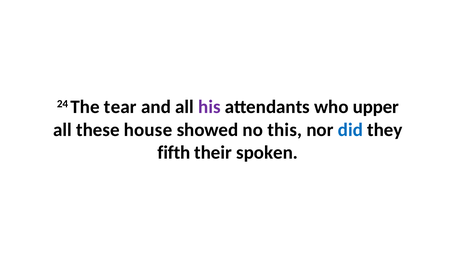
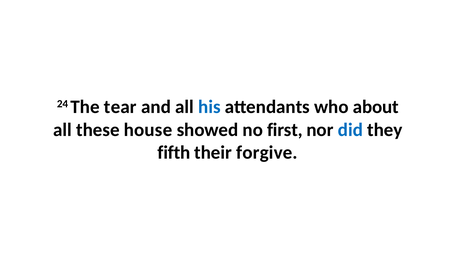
his colour: purple -> blue
upper: upper -> about
this: this -> first
spoken: spoken -> forgive
